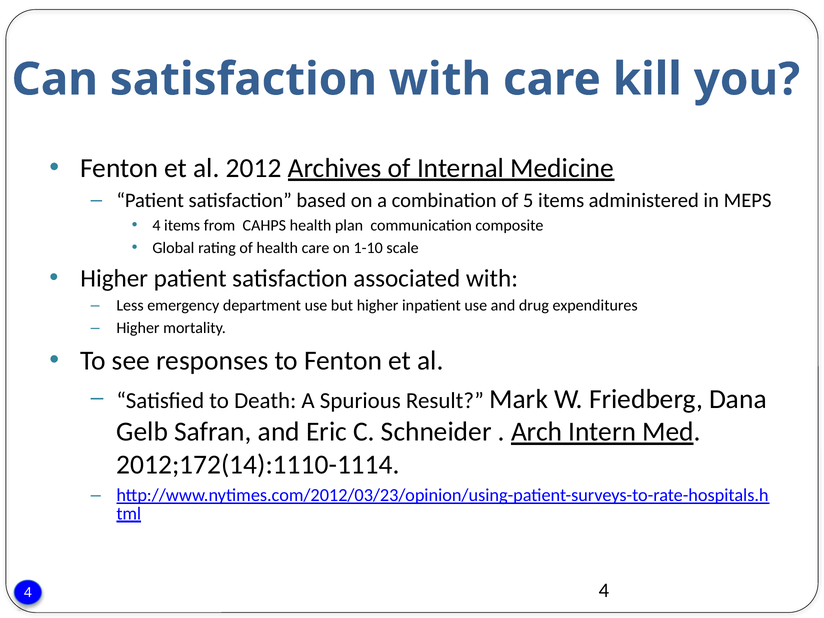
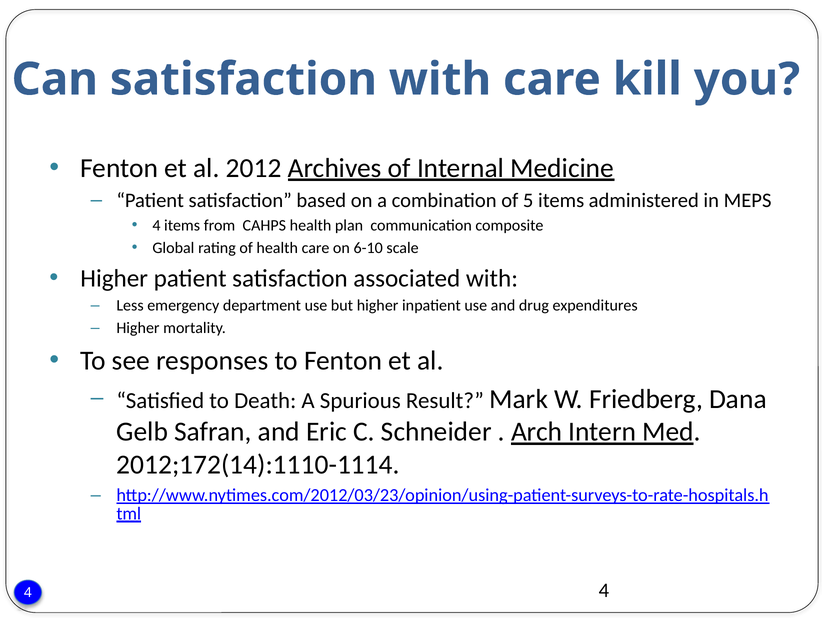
1-10: 1-10 -> 6-10
